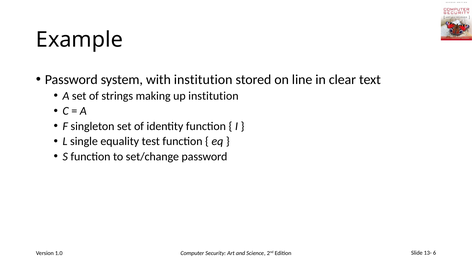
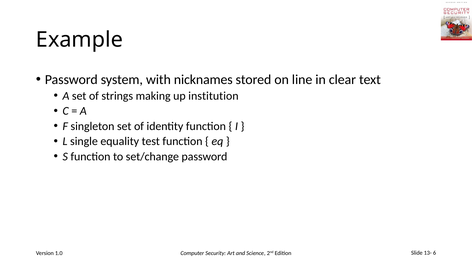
with institution: institution -> nicknames
